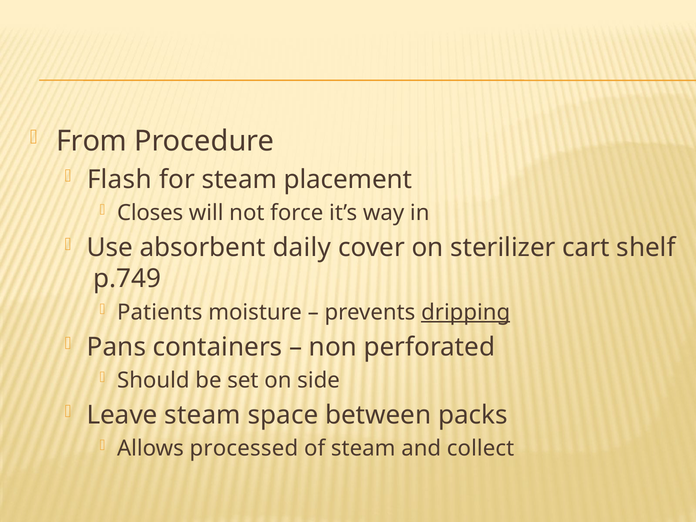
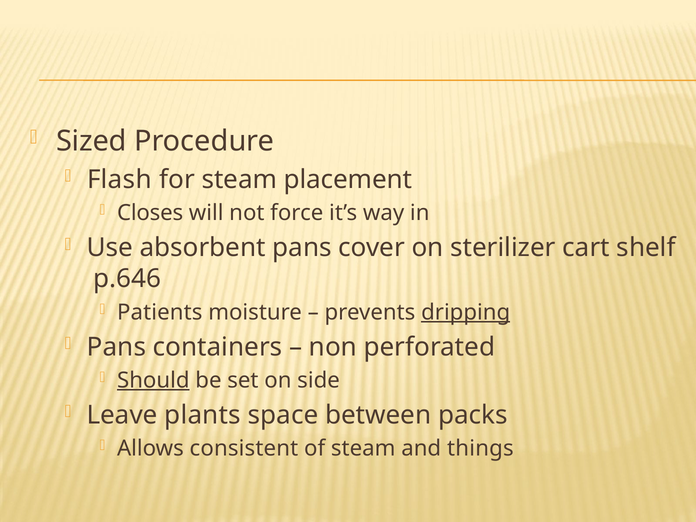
From: From -> Sized
absorbent daily: daily -> pans
p.749: p.749 -> p.646
Should underline: none -> present
Leave steam: steam -> plants
processed: processed -> consistent
collect: collect -> things
